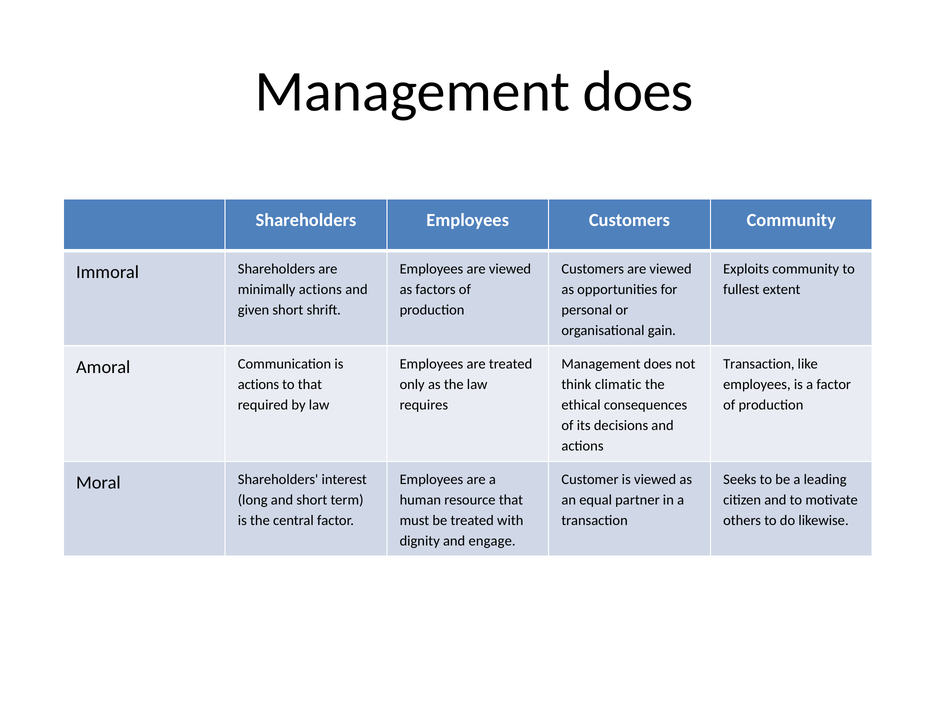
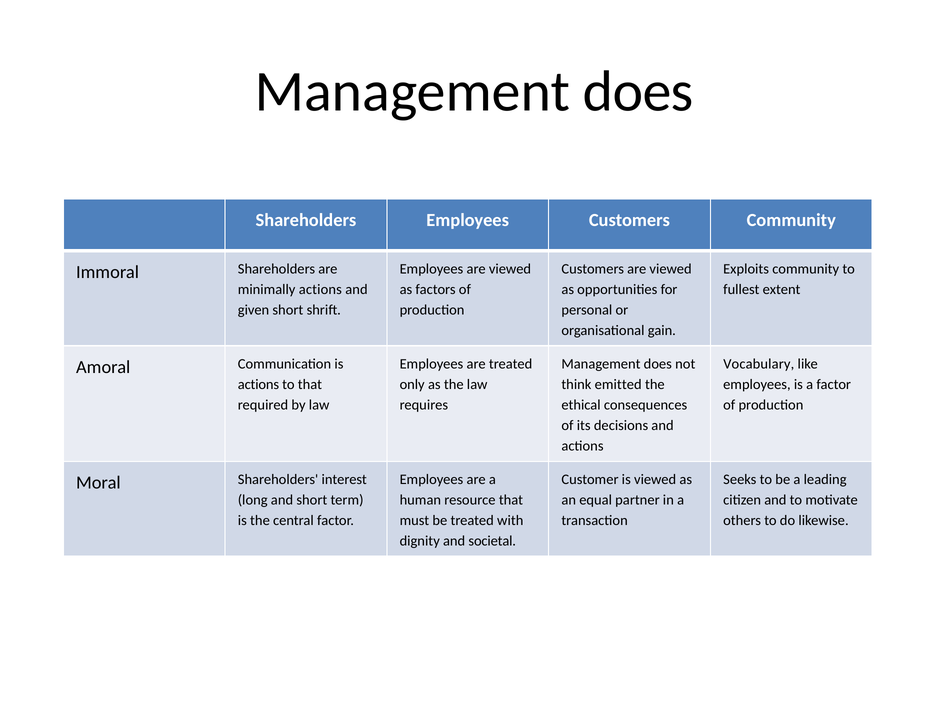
Transaction at (759, 364): Transaction -> Vocabulary
climatic: climatic -> emitted
engage: engage -> societal
